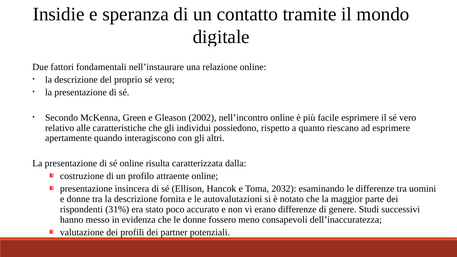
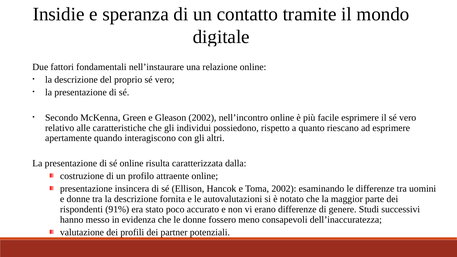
Toma 2032: 2032 -> 2002
31%: 31% -> 91%
